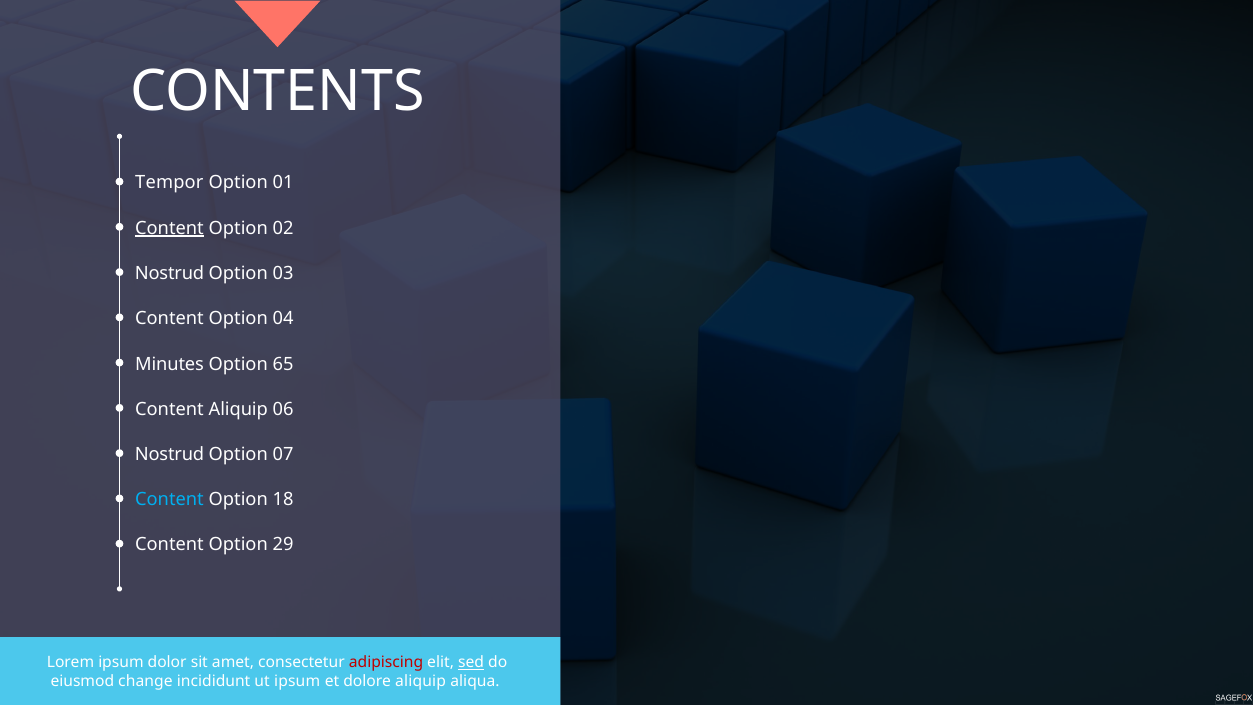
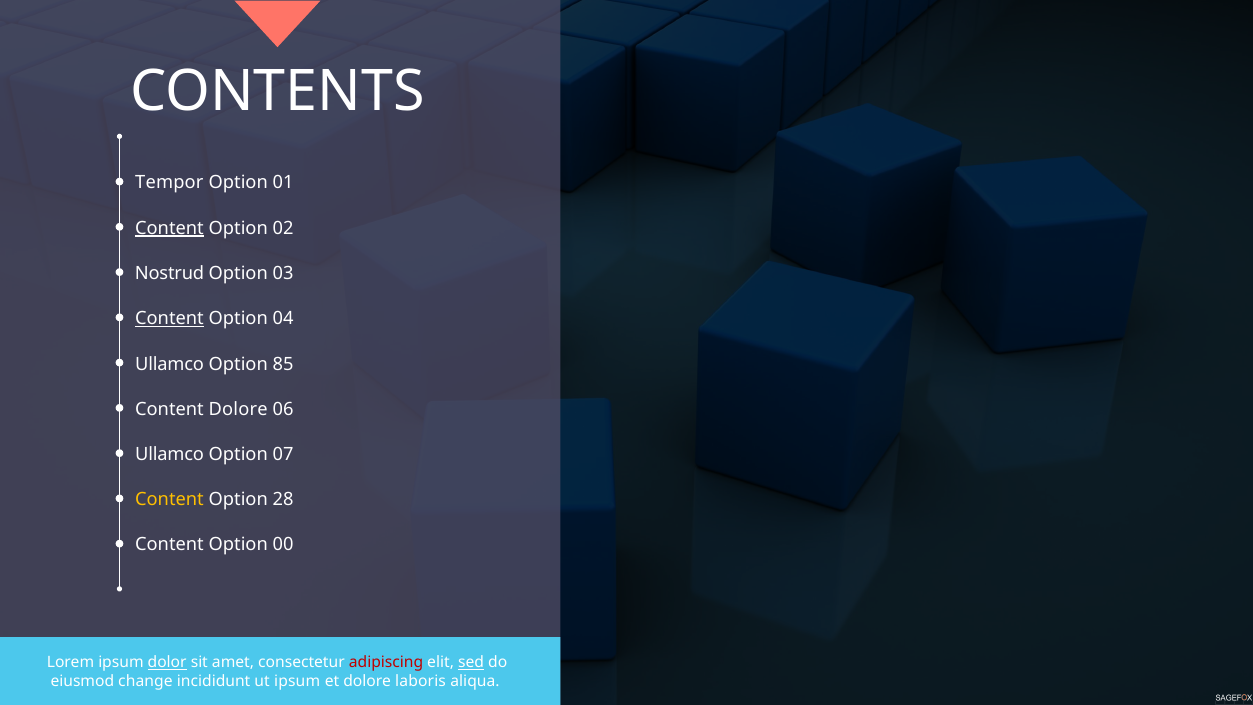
Content at (169, 319) underline: none -> present
Minutes at (170, 364): Minutes -> Ullamco
65: 65 -> 85
Content Aliquip: Aliquip -> Dolore
Nostrud at (170, 454): Nostrud -> Ullamco
Content at (169, 500) colour: light blue -> yellow
18: 18 -> 28
29: 29 -> 00
dolor underline: none -> present
dolore aliquip: aliquip -> laboris
